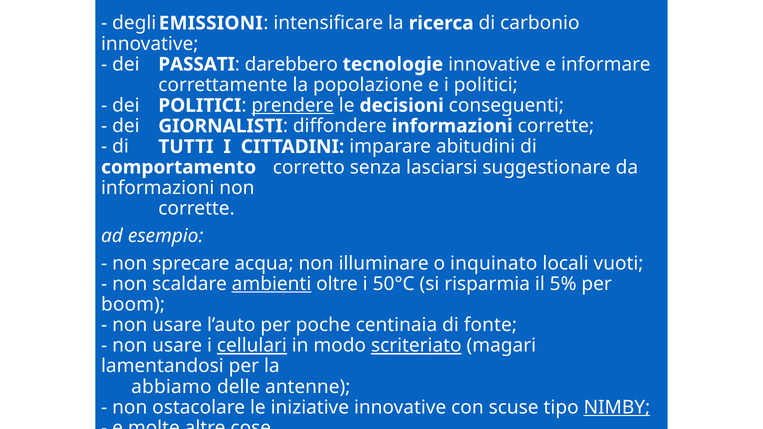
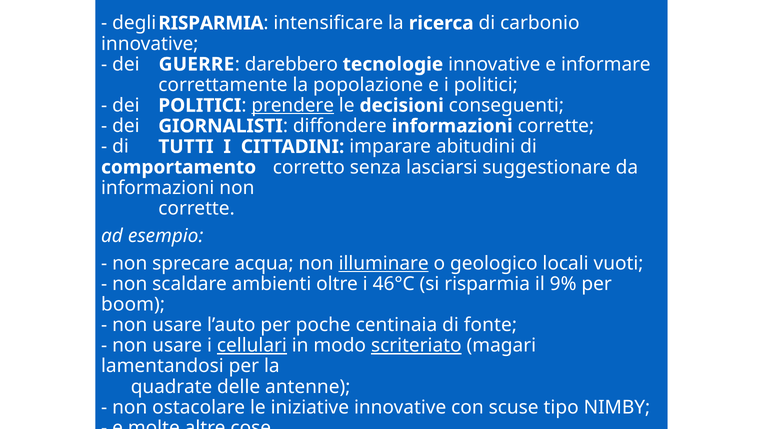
degli EMISSIONI: EMISSIONI -> RISPARMIA
PASSATI: PASSATI -> GUERRE
illuminare underline: none -> present
inquinato: inquinato -> geologico
ambienti underline: present -> none
50°C: 50°C -> 46°C
5%: 5% -> 9%
abbiamo: abbiamo -> quadrate
NIMBY underline: present -> none
